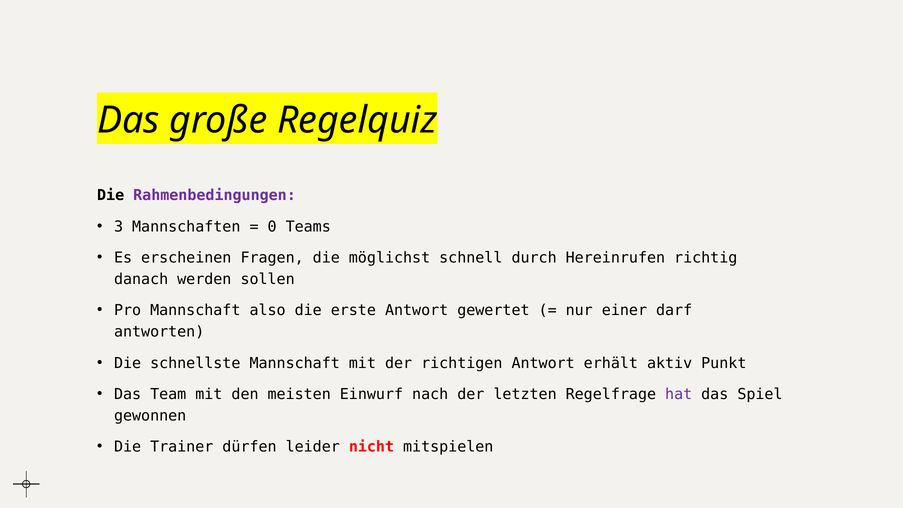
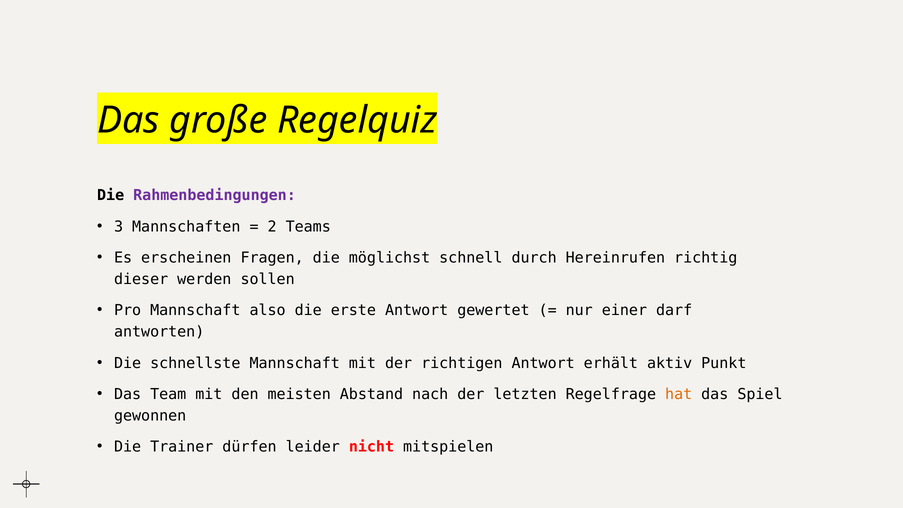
0: 0 -> 2
danach: danach -> dieser
Einwurf: Einwurf -> Abstand
hat colour: purple -> orange
